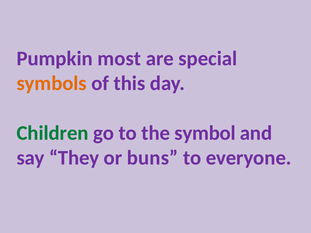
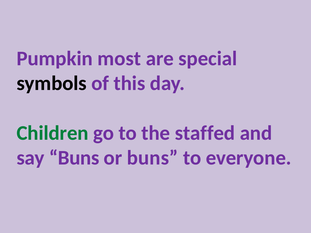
symbols colour: orange -> black
symbol: symbol -> staffed
say They: They -> Buns
